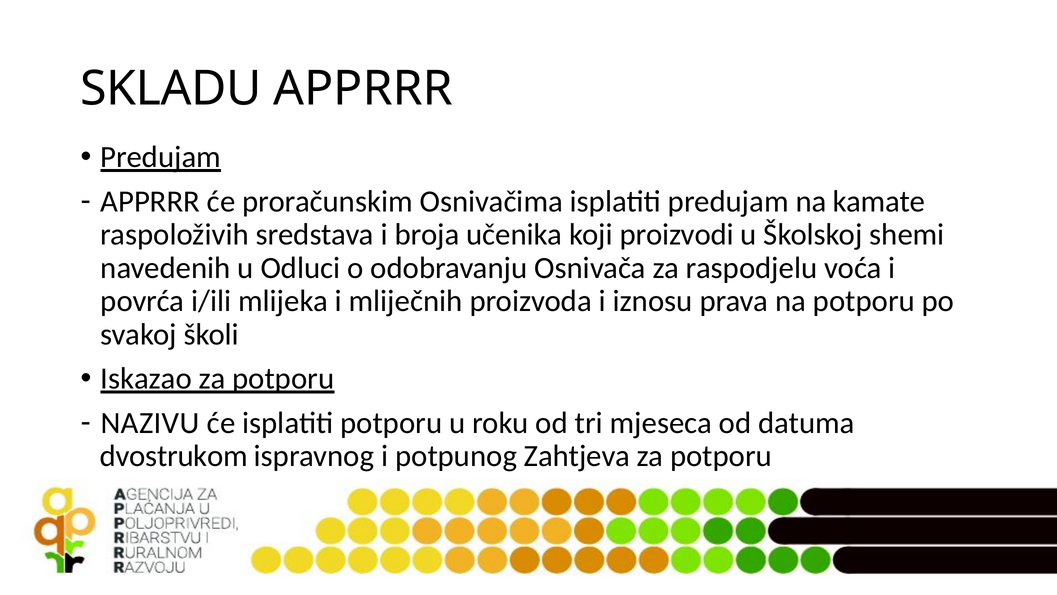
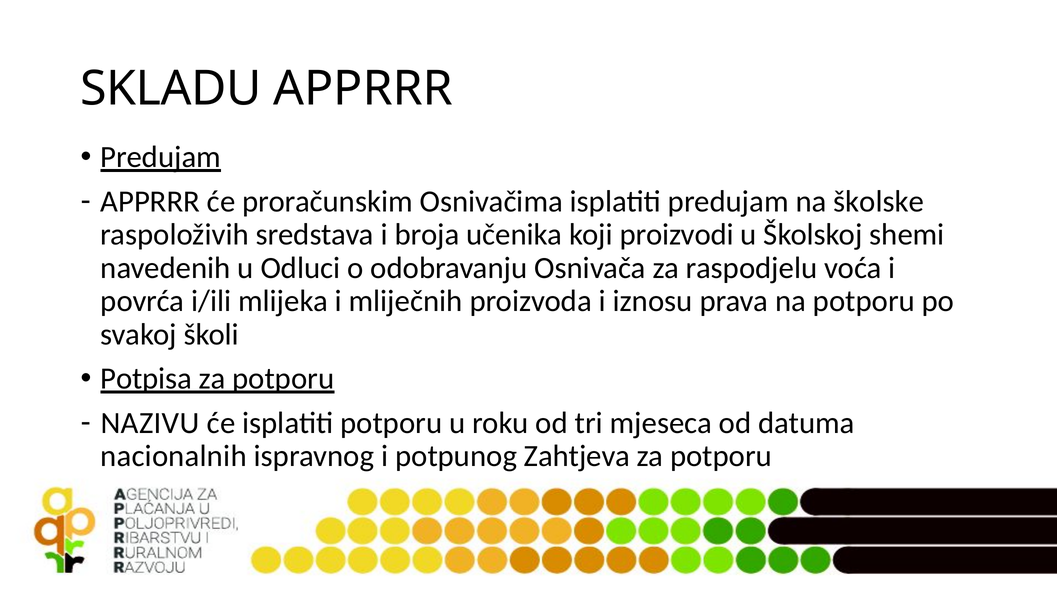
kamate: kamate -> školske
Iskazao: Iskazao -> Potpisa
dvostrukom: dvostrukom -> nacionalnih
